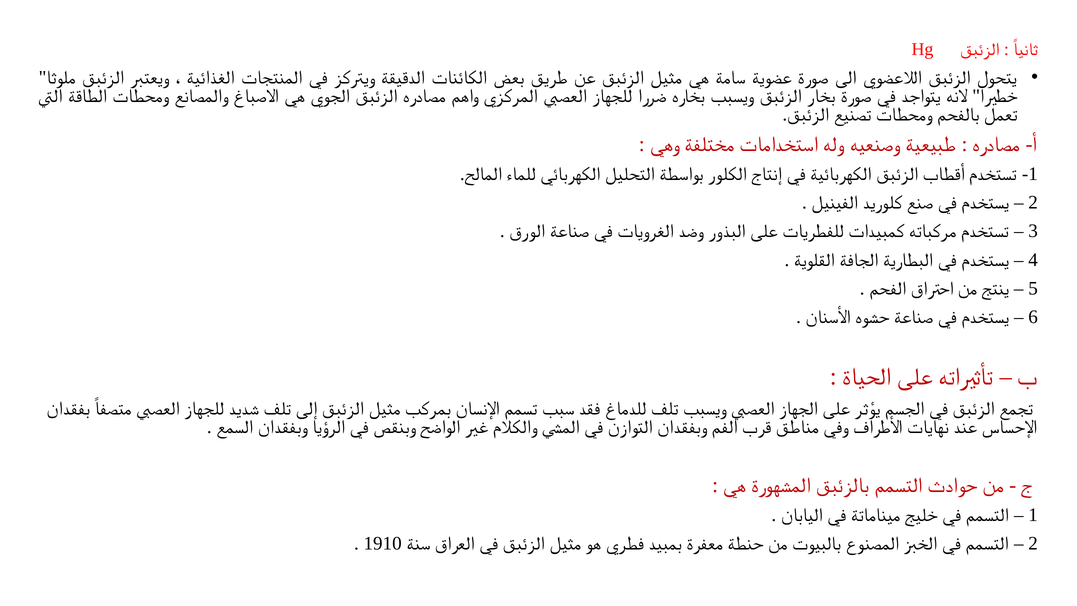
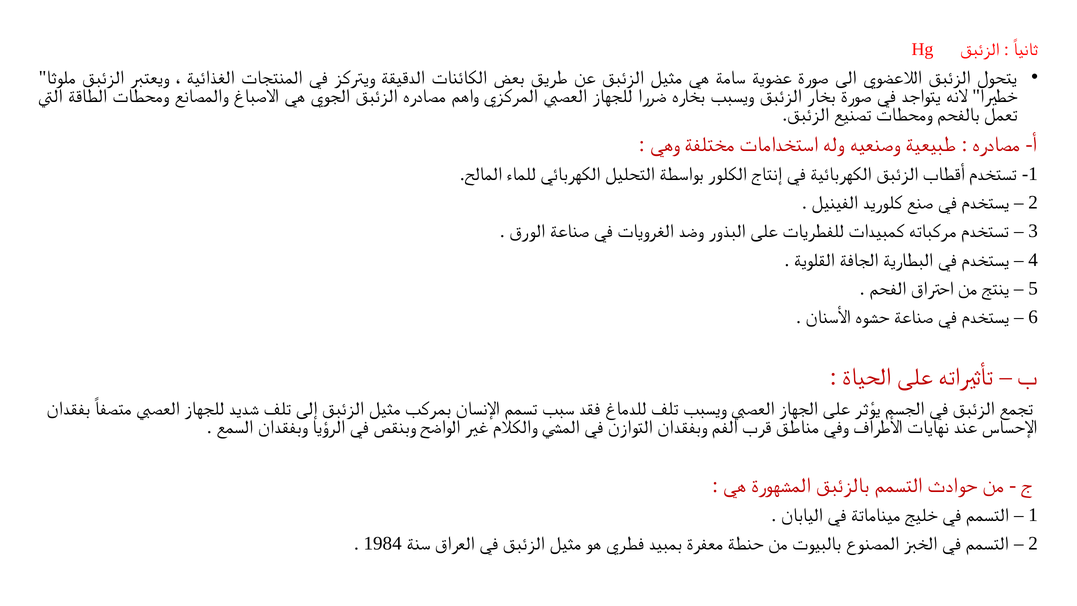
1910: 1910 -> 1984
